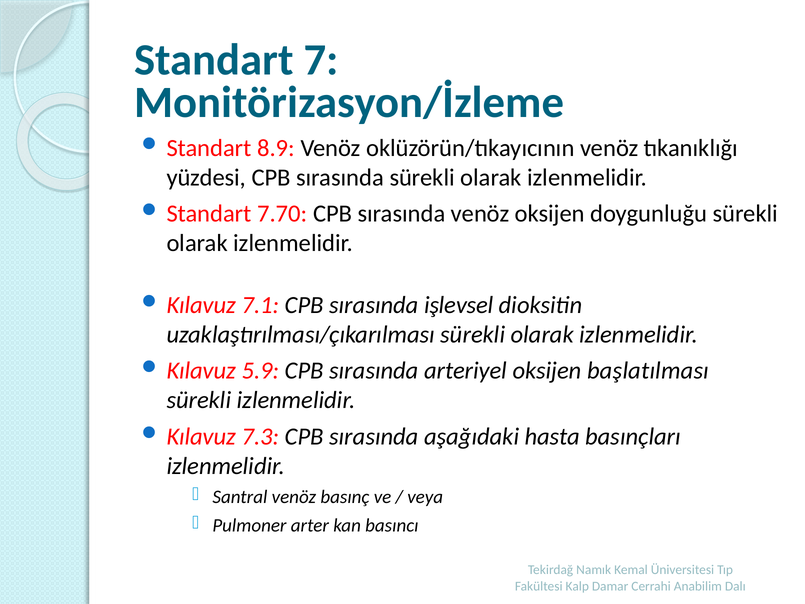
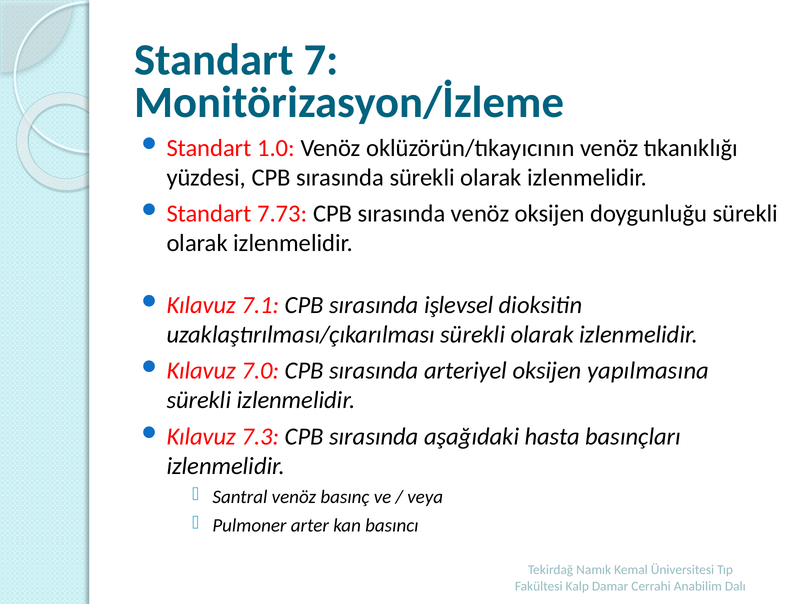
8.9: 8.9 -> 1.0
7.70: 7.70 -> 7.73
5.9: 5.9 -> 7.0
başlatılması: başlatılması -> yapılmasına
